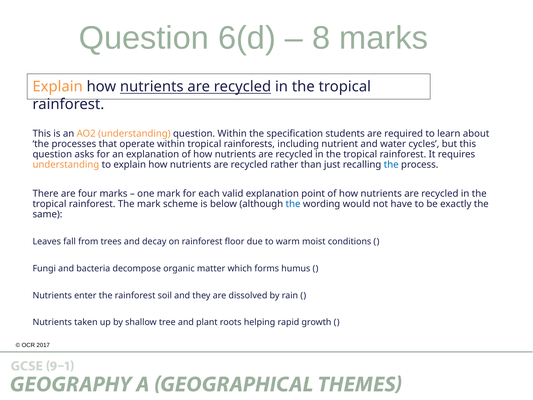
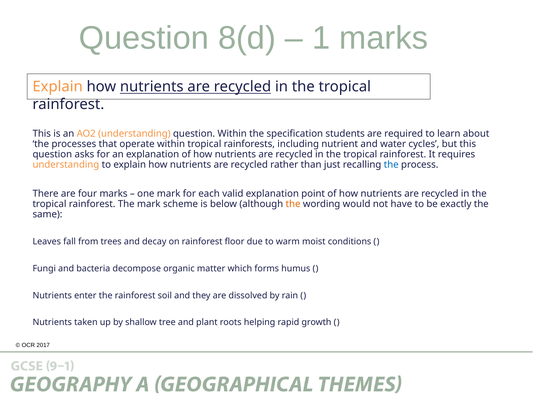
6(d: 6(d -> 8(d
8: 8 -> 1
the at (293, 204) colour: blue -> orange
